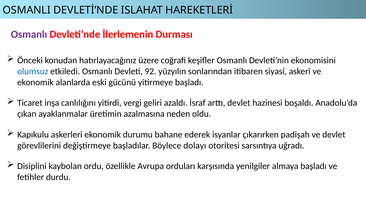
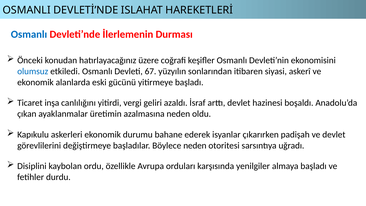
Osmanlı at (29, 34) colour: purple -> blue
92: 92 -> 67
Böylece dolayı: dolayı -> neden
